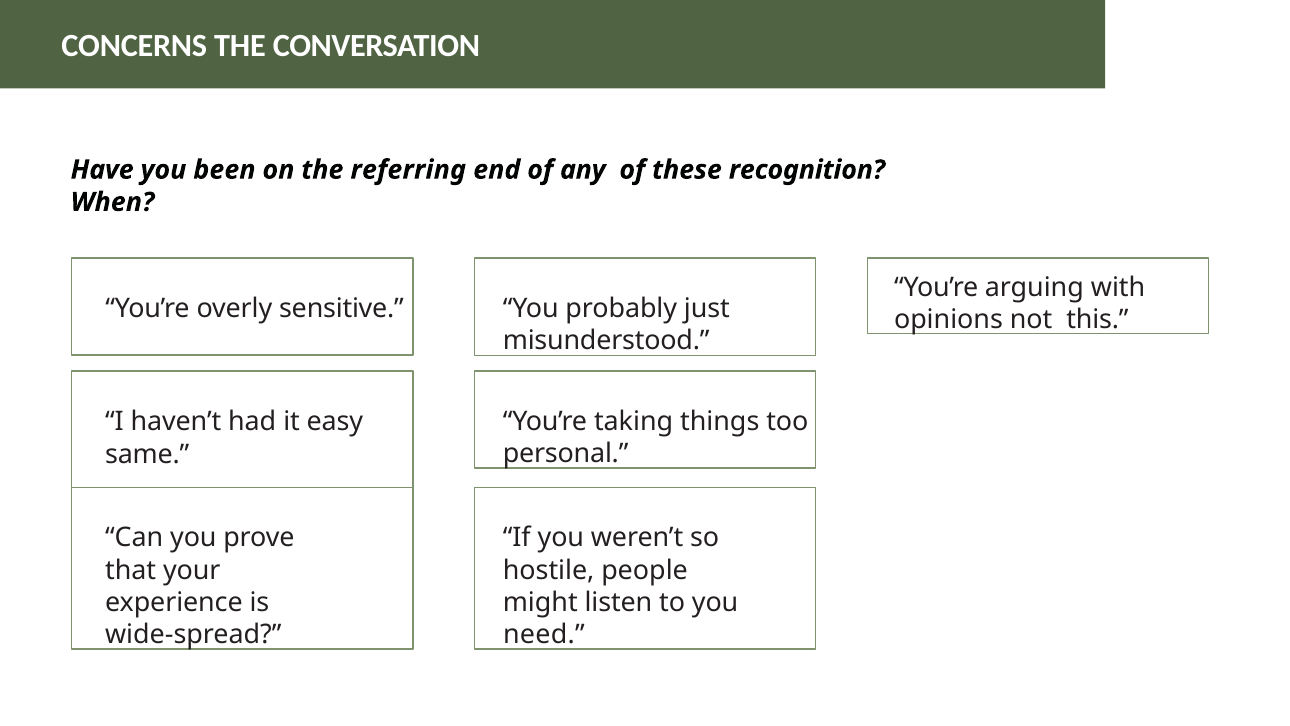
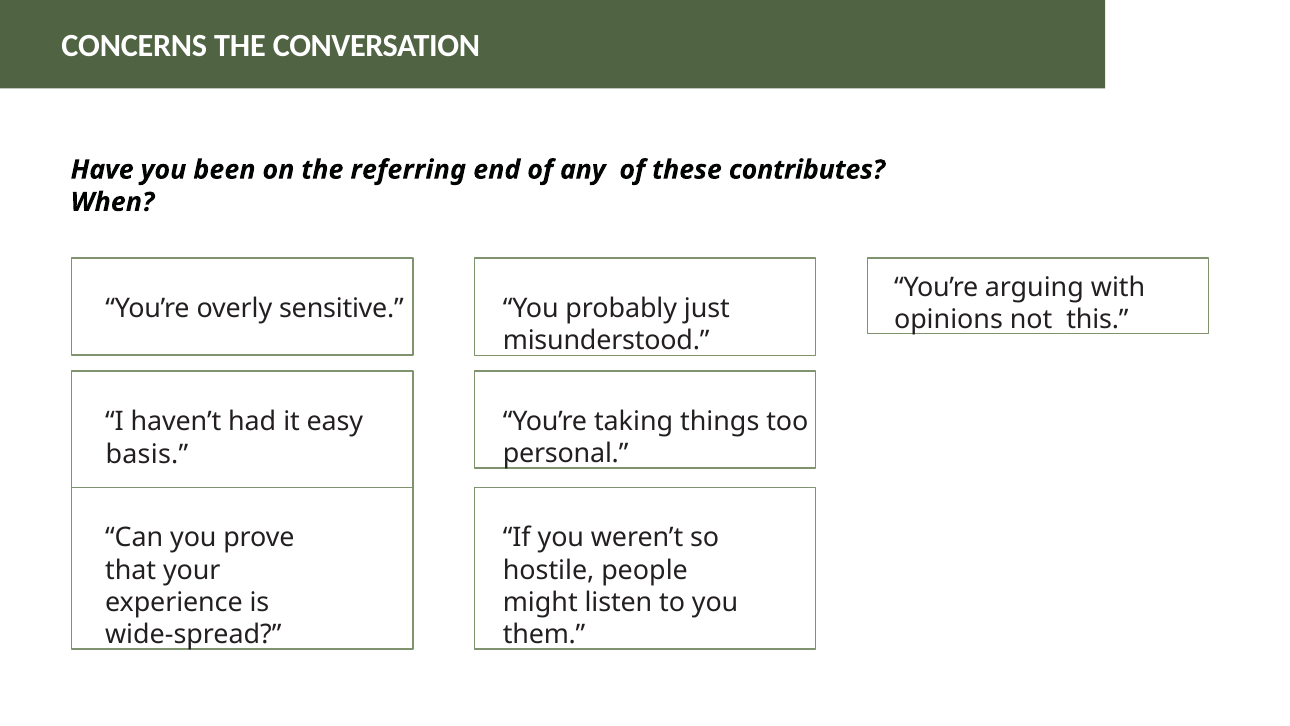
recognition: recognition -> contributes
same: same -> basis
need: need -> them
